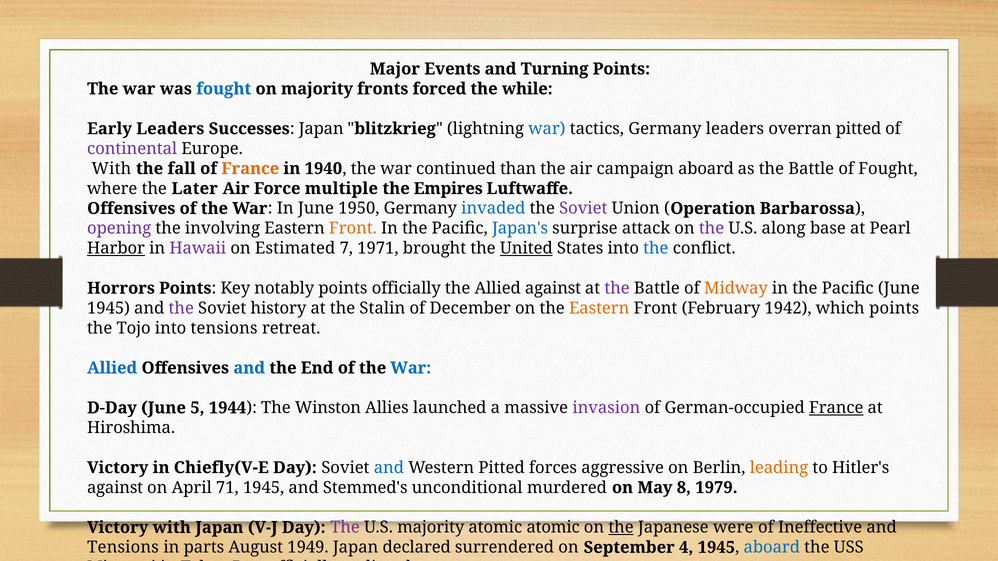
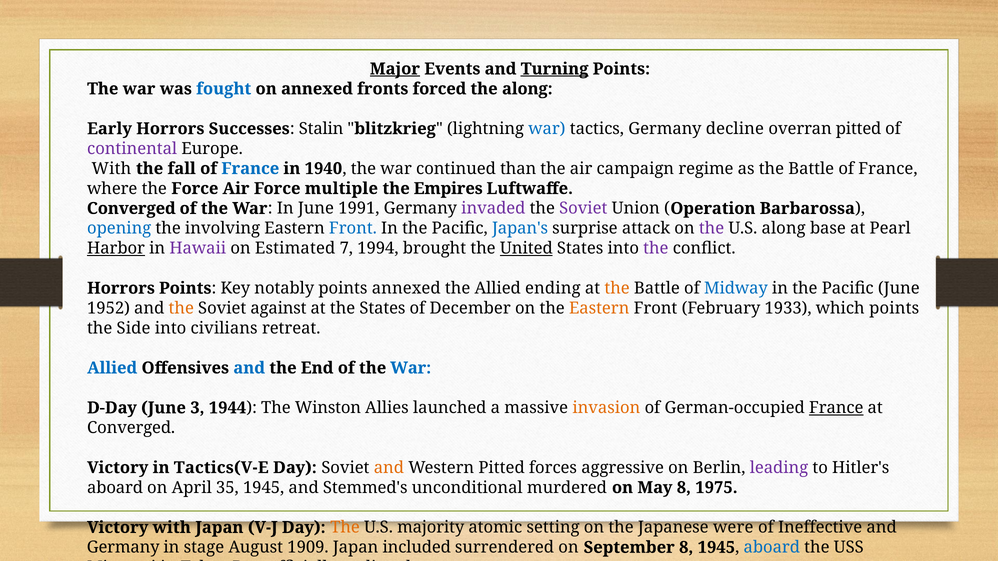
Major underline: none -> present
Turning underline: none -> present
on majority: majority -> annexed
the while: while -> along
Early Leaders: Leaders -> Horrors
Successes Japan: Japan -> Stalin
Germany leaders: leaders -> decline
France at (250, 169) colour: orange -> blue
campaign aboard: aboard -> regime
Battle of Fought: Fought -> France
the Later: Later -> Force
Offensives at (131, 209): Offensives -> Converged
1950: 1950 -> 1991
invaded colour: blue -> purple
opening colour: purple -> blue
Front at (353, 229) colour: orange -> blue
1971: 1971 -> 1994
the at (656, 249) colour: blue -> purple
points officially: officially -> annexed
Allied against: against -> ending
the at (617, 288) colour: purple -> orange
Midway colour: orange -> blue
1945 at (109, 308): 1945 -> 1952
the at (181, 308) colour: purple -> orange
history: history -> against
the Stalin: Stalin -> States
1942: 1942 -> 1933
Tojo: Tojo -> Side
into tensions: tensions -> civilians
5: 5 -> 3
invasion colour: purple -> orange
Hiroshima at (131, 428): Hiroshima -> Converged
Chiefly(V-E: Chiefly(V-E -> Tactics(V-E
and at (389, 468) colour: blue -> orange
leading colour: orange -> purple
against at (115, 488): against -> aboard
71: 71 -> 35
1979: 1979 -> 1975
The at (345, 528) colour: purple -> orange
atomic atomic: atomic -> setting
the at (621, 528) underline: present -> none
Tensions at (123, 548): Tensions -> Germany
parts: parts -> stage
1949: 1949 -> 1909
declared: declared -> included
September 4: 4 -> 8
